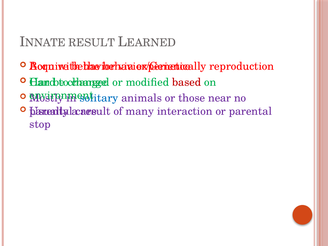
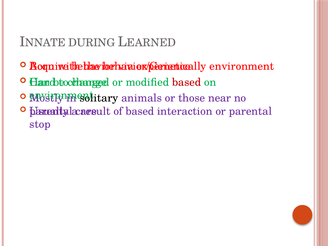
RESULT at (92, 43): RESULT -> DURING
reproduction at (242, 66): reproduction -> environment
solitary colour: blue -> black
of many: many -> based
